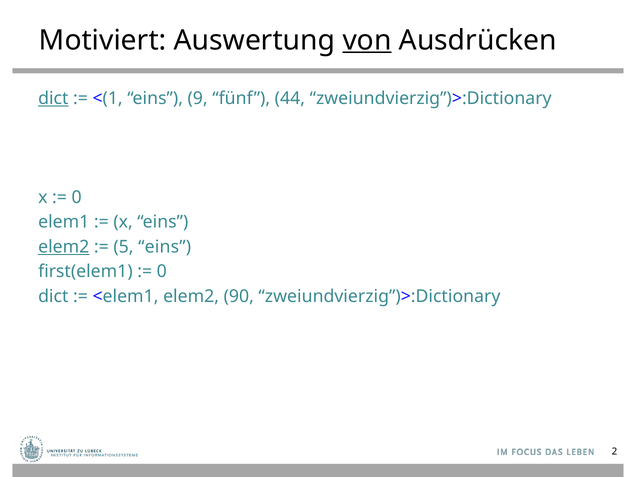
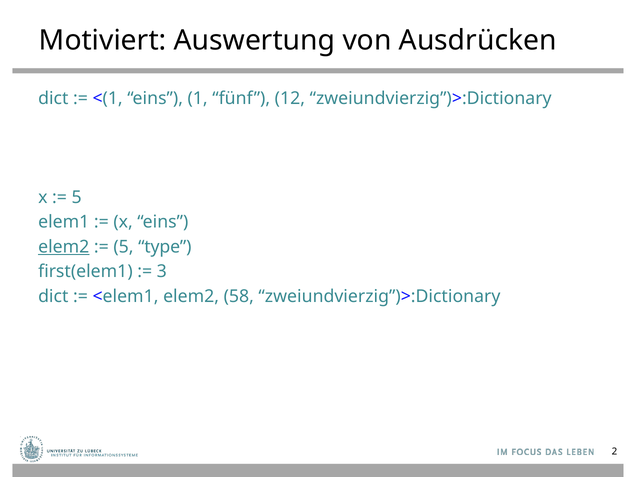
von underline: present -> none
dict at (53, 98) underline: present -> none
9: 9 -> 1
44: 44 -> 12
0 at (77, 197): 0 -> 5
5 eins: eins -> type
0 at (162, 271): 0 -> 3
90: 90 -> 58
